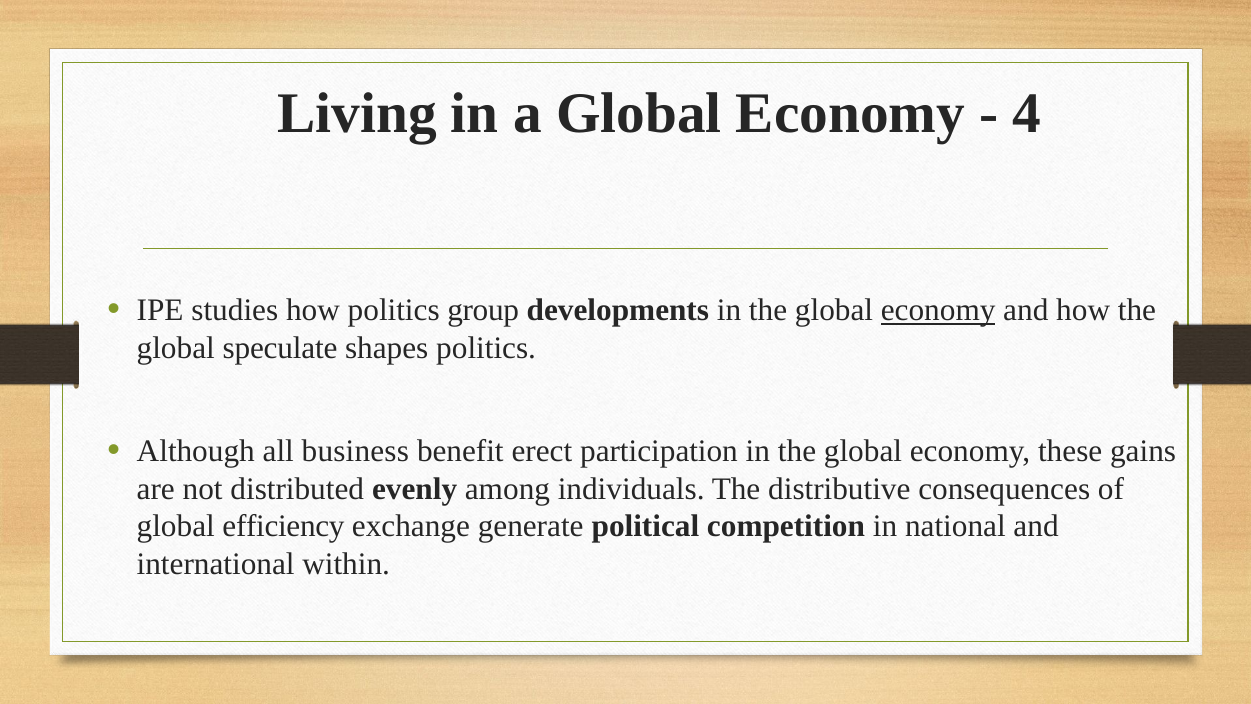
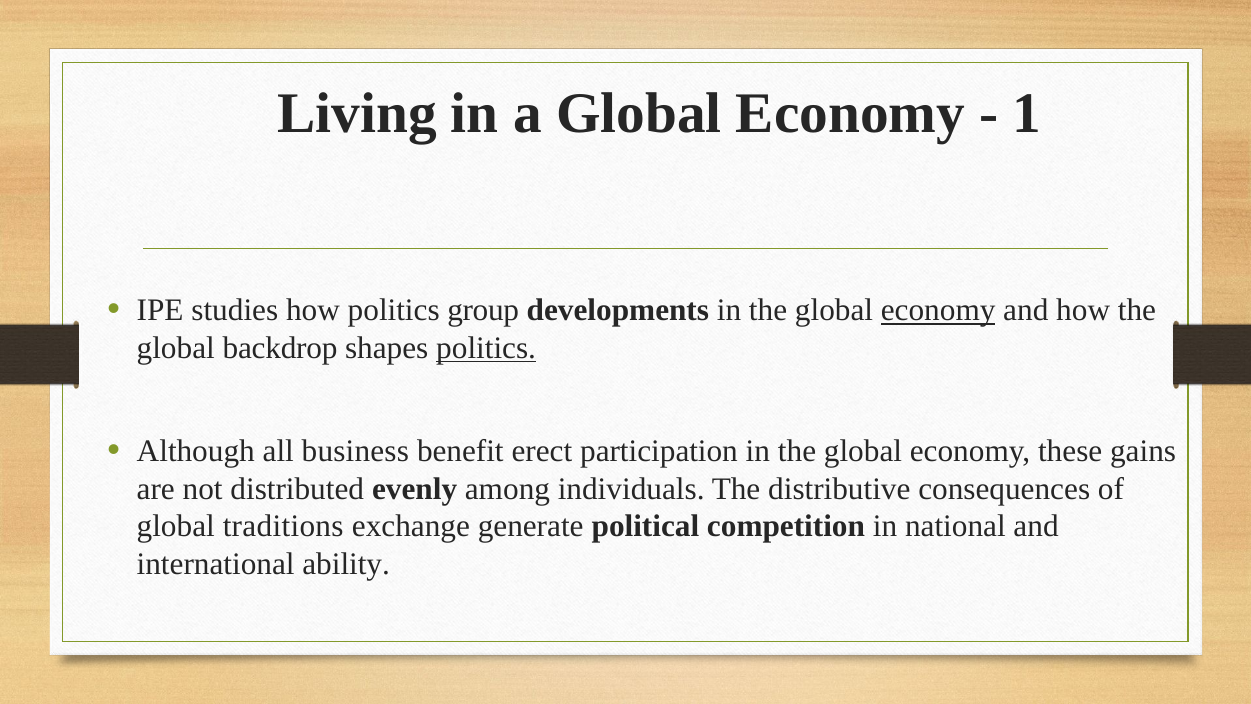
4: 4 -> 1
speculate: speculate -> backdrop
politics at (486, 348) underline: none -> present
efficiency: efficiency -> traditions
within: within -> ability
